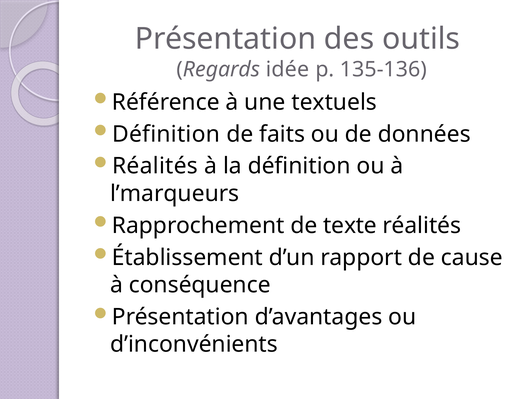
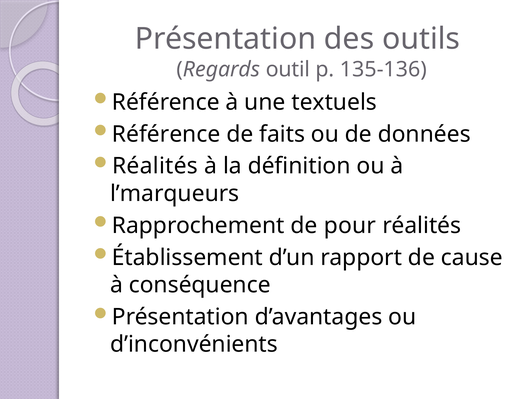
idée: idée -> outil
Définition at (166, 134): Définition -> Référence
texte: texte -> pour
